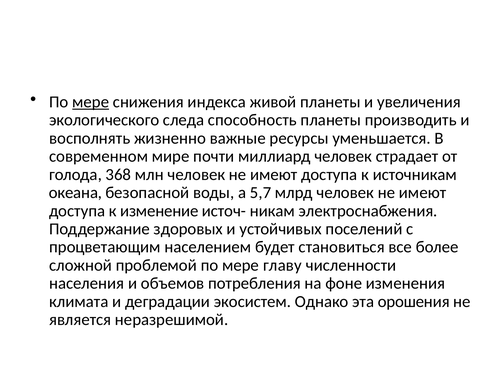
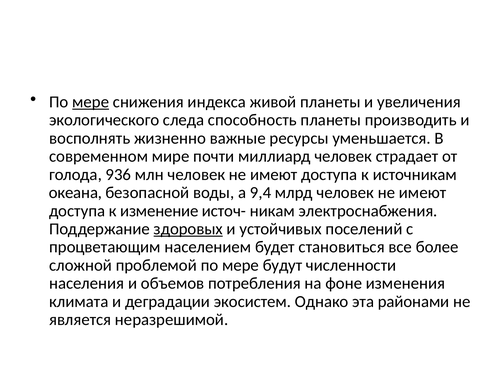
368: 368 -> 936
5,7: 5,7 -> 9,4
здоровых underline: none -> present
главу: главу -> будут
орошения: орошения -> районами
